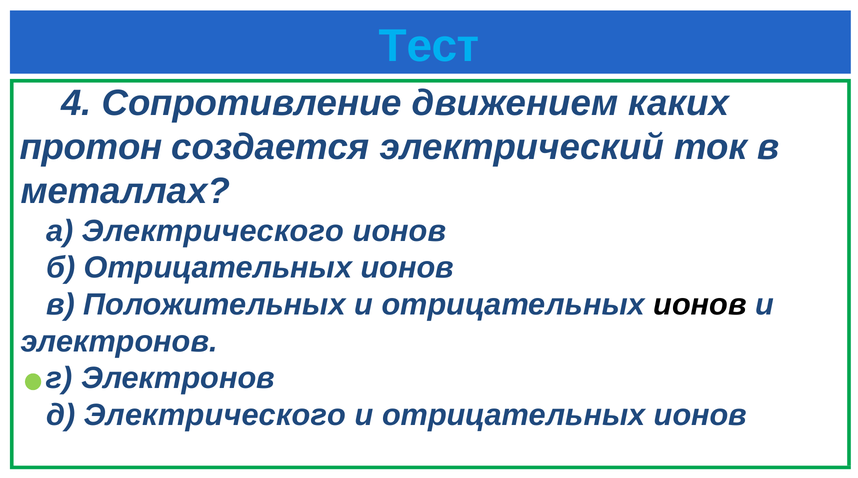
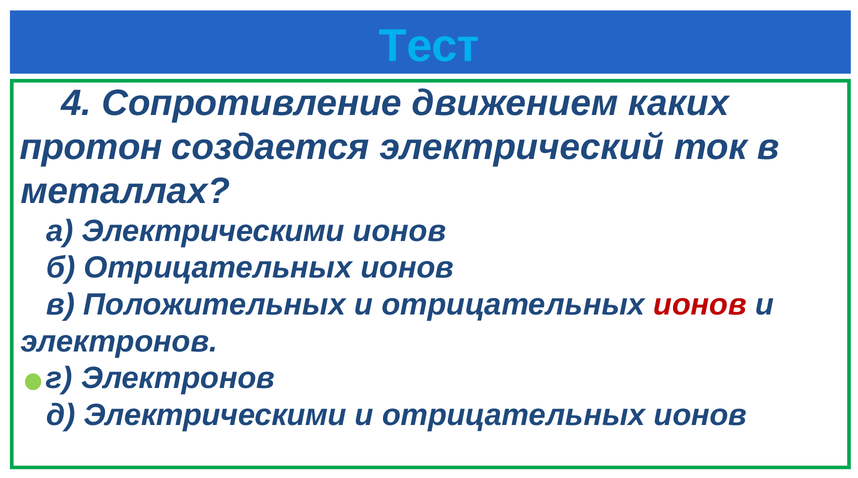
а Электрического: Электрического -> Электрическими
ионов at (700, 305) colour: black -> red
д Электрического: Электрического -> Электрическими
